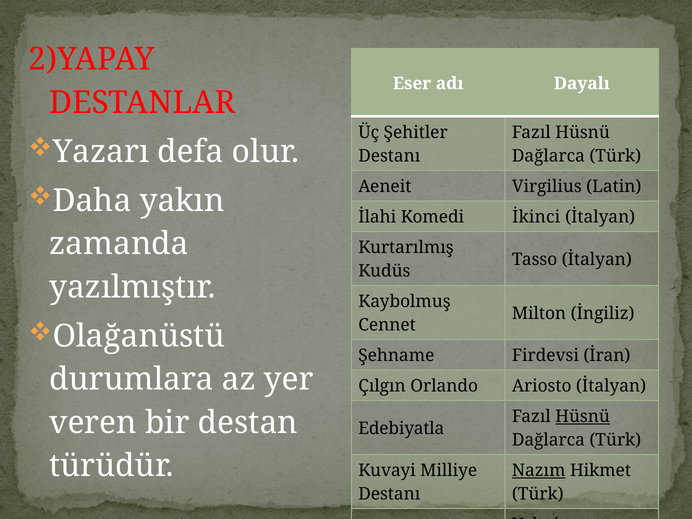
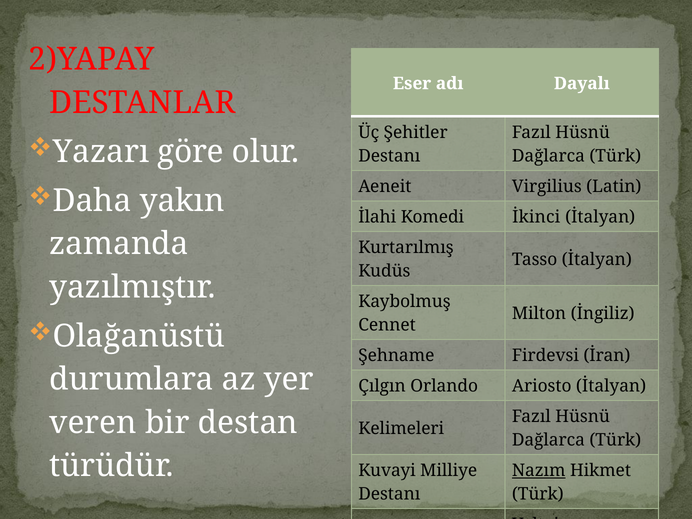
defa: defa -> göre
Hüsnü at (583, 417) underline: present -> none
Edebiyatla: Edebiyatla -> Kelimeleri
